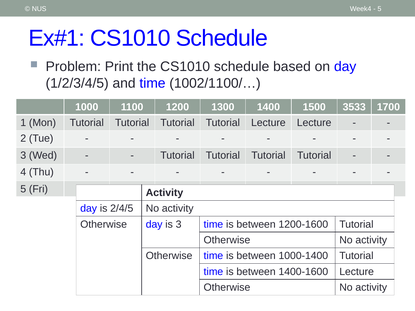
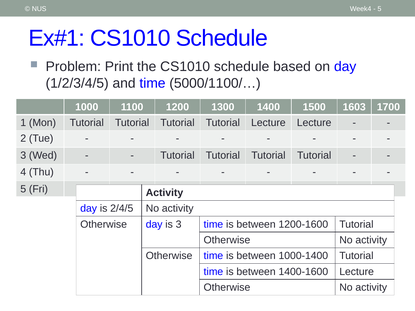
1002/1100/…: 1002/1100/… -> 5000/1100/…
3533: 3533 -> 1603
